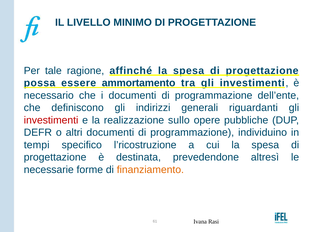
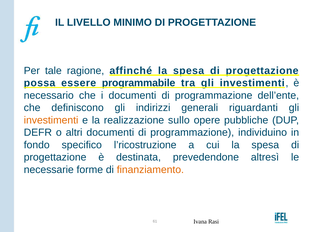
ammortamento: ammortamento -> programmabile
investimenti at (51, 120) colour: red -> orange
tempi: tempi -> fondo
